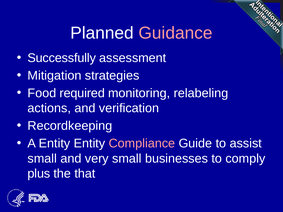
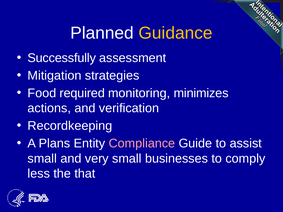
Guidance colour: pink -> yellow
relabeling: relabeling -> minimizes
A Entity: Entity -> Plans
plus: plus -> less
